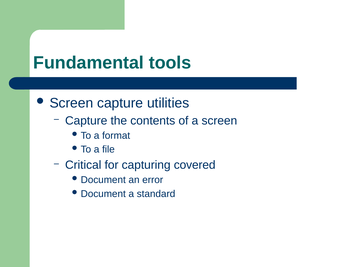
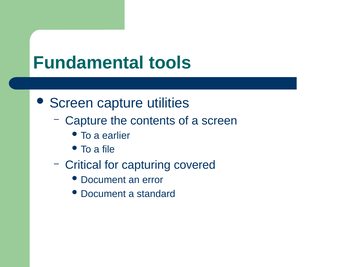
format: format -> earlier
